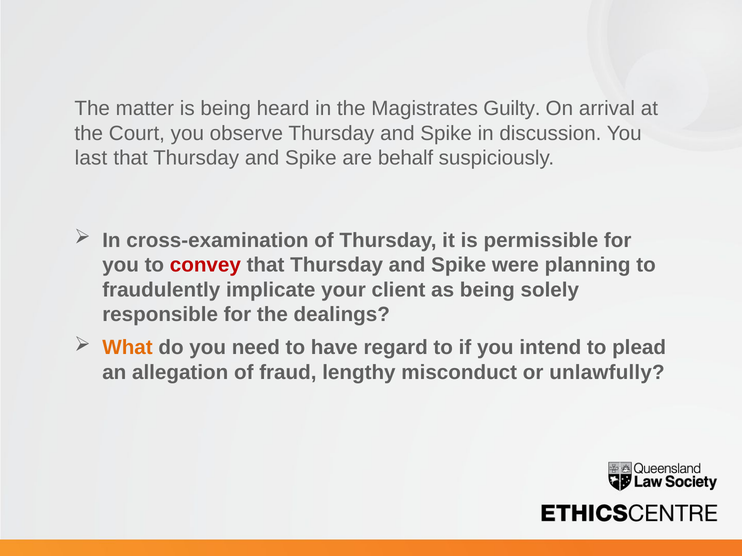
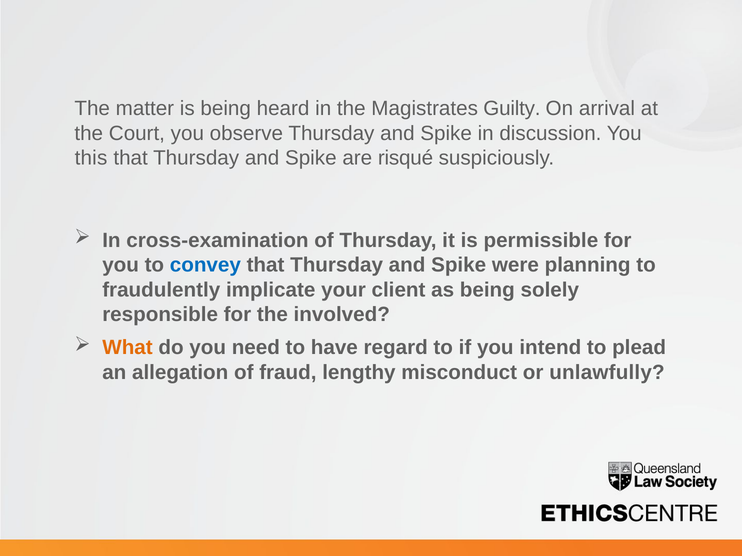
last: last -> this
behalf: behalf -> risqué
convey colour: red -> blue
dealings: dealings -> involved
